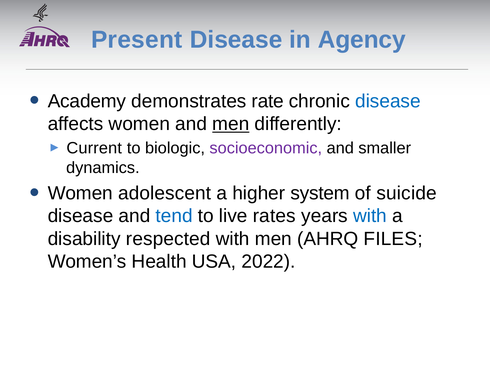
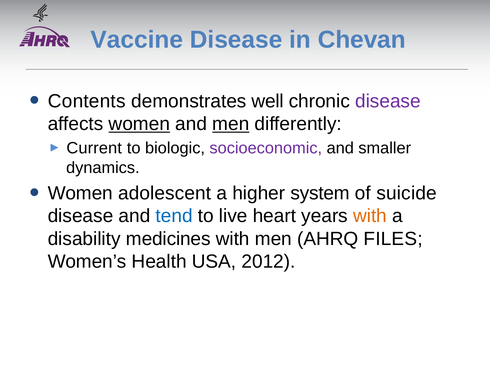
Present: Present -> Vaccine
Agency: Agency -> Chevan
Academy: Academy -> Contents
rate: rate -> well
disease at (388, 101) colour: blue -> purple
women at (139, 124) underline: none -> present
rates: rates -> heart
with at (370, 216) colour: blue -> orange
respected: respected -> medicines
2022: 2022 -> 2012
